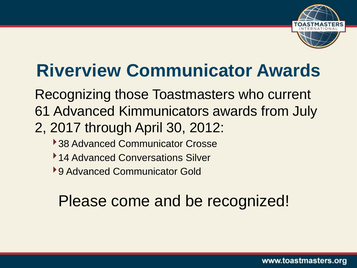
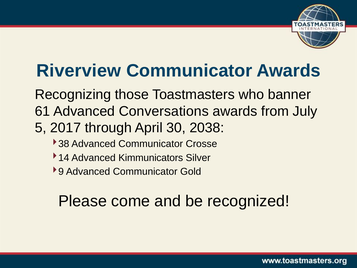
current: current -> banner
Kimmunicators: Kimmunicators -> Conversations
2: 2 -> 5
2012: 2012 -> 2038
Conversations: Conversations -> Kimmunicators
